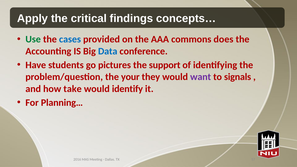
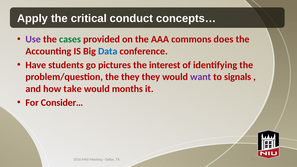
findings: findings -> conduct
Use colour: green -> purple
cases colour: blue -> green
support: support -> interest
the your: your -> they
identify: identify -> months
Planning…: Planning… -> Consider…
